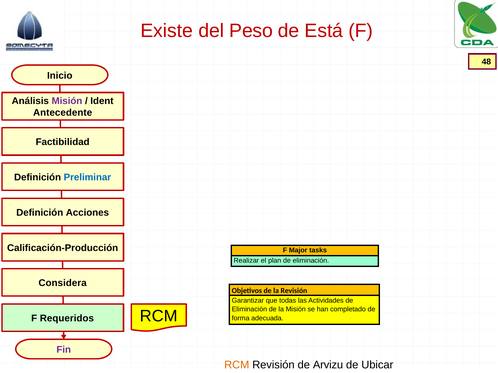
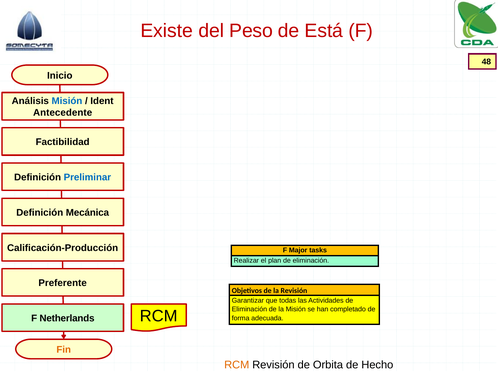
Misión at (67, 101) colour: purple -> blue
Acciones: Acciones -> Mecánica
Considera: Considera -> Preferente
Requeridos: Requeridos -> Netherlands
Fin colour: purple -> orange
Arvizu: Arvizu -> Orbita
Ubicar: Ubicar -> Hecho
